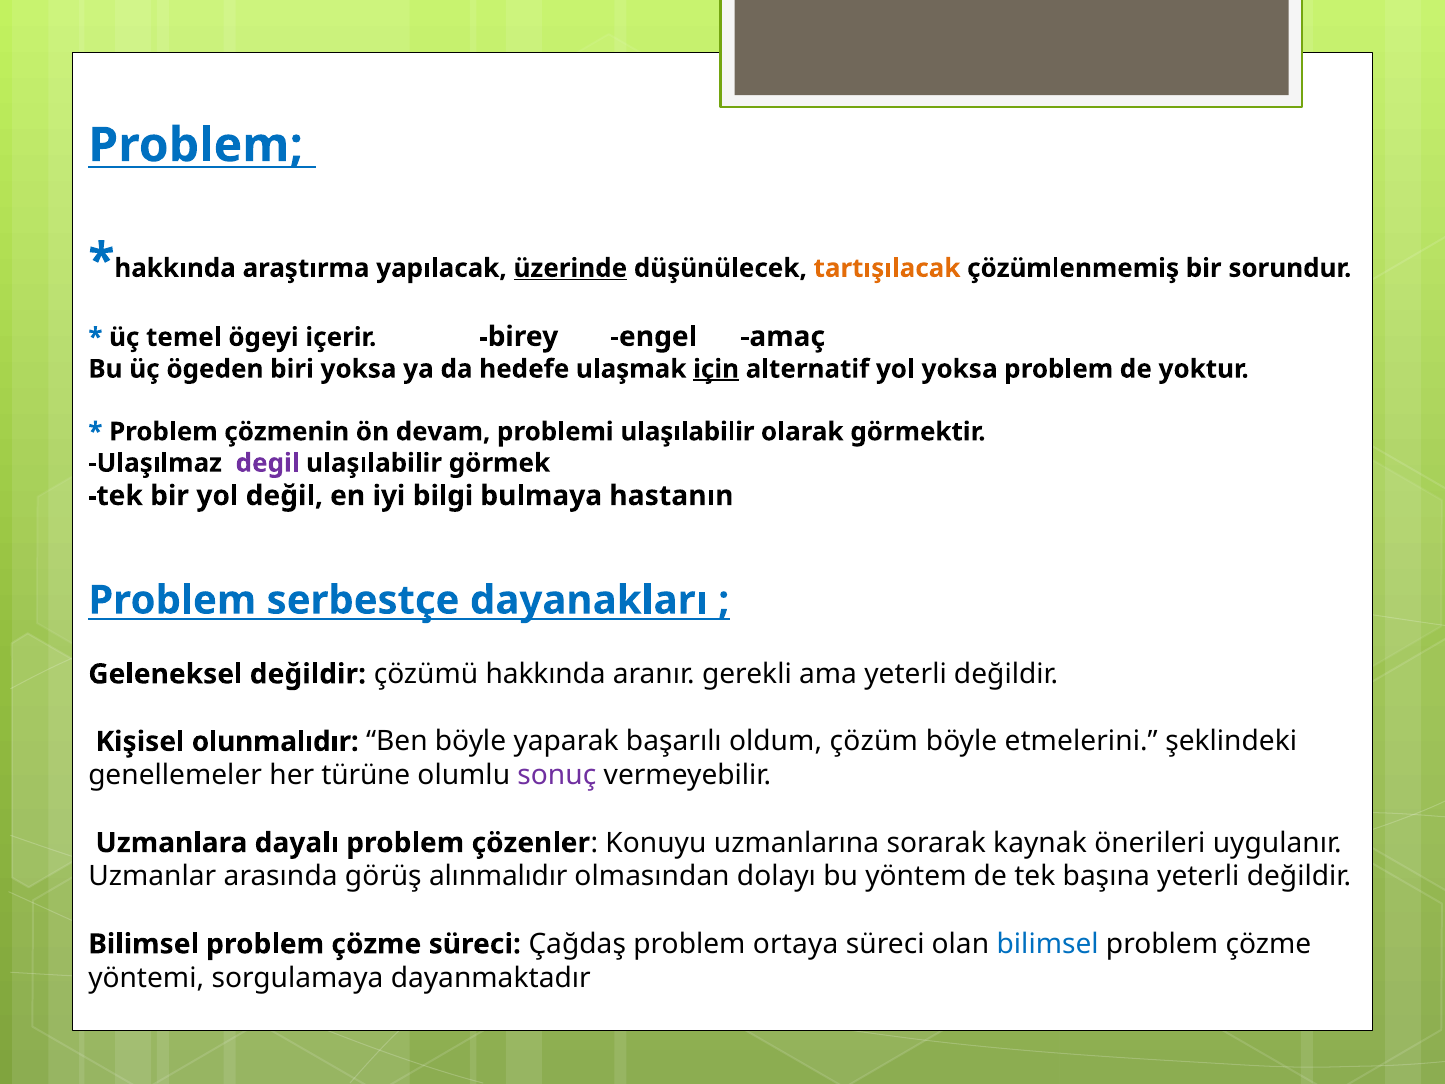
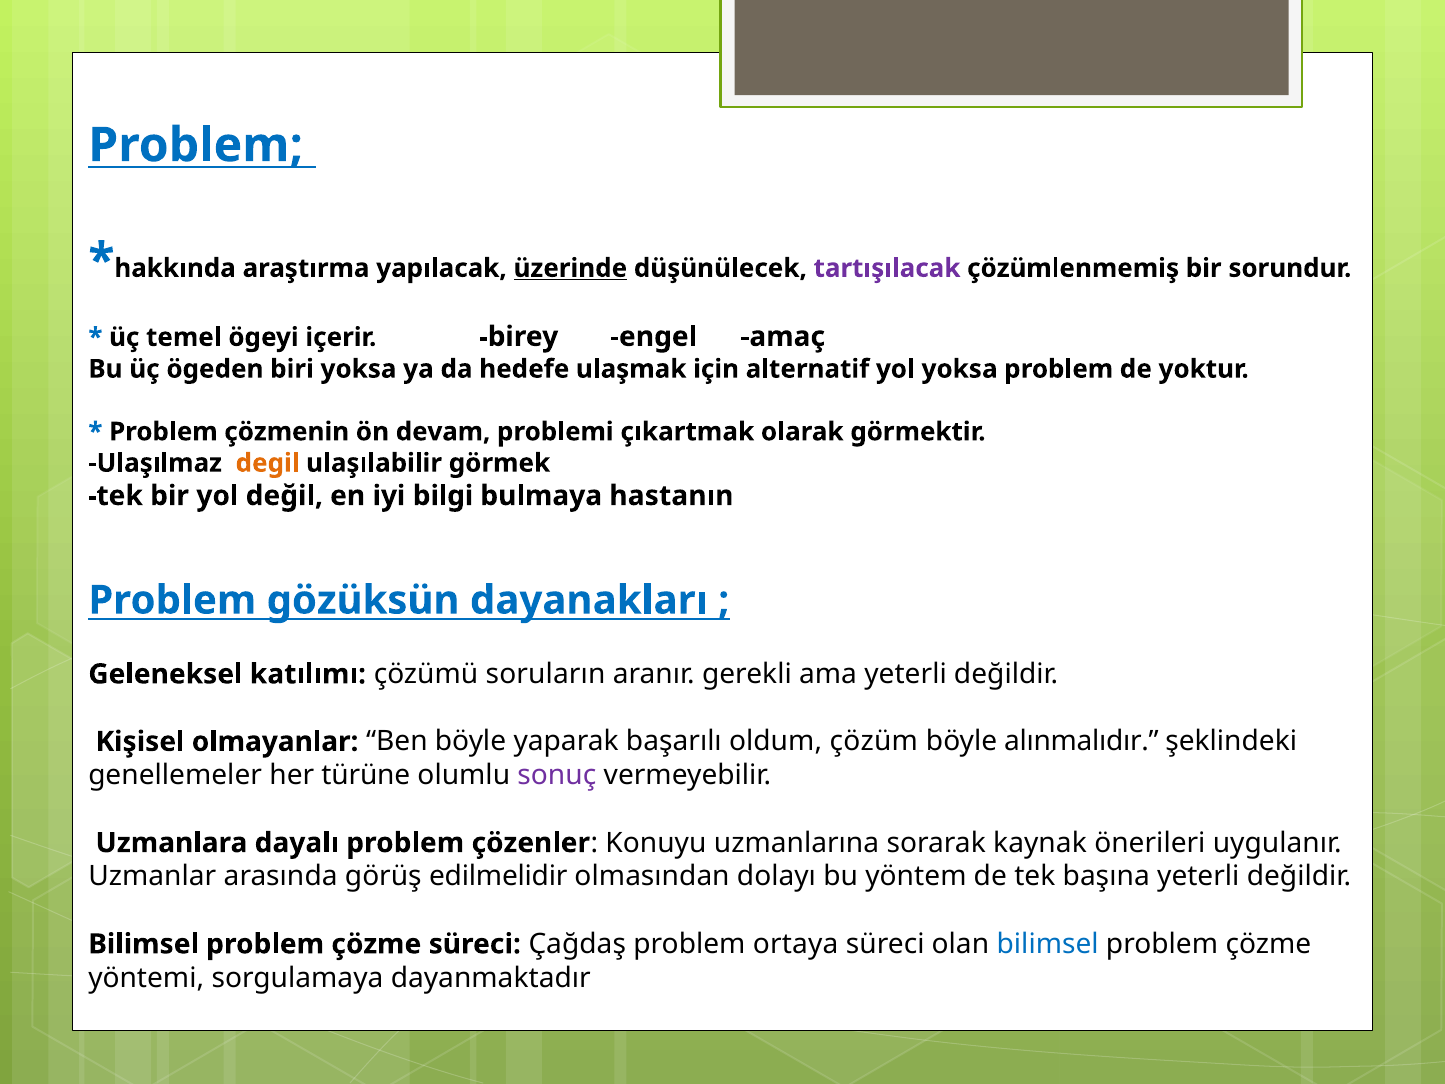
tartışılacak colour: orange -> purple
için underline: present -> none
problemi ulaşılabilir: ulaşılabilir -> çıkartmak
degil colour: purple -> orange
serbestçe: serbestçe -> gözüksün
Geleneksel değildir: değildir -> katılımı
çözümü hakkında: hakkında -> soruların
olunmalıdır: olunmalıdır -> olmayanlar
etmelerini: etmelerini -> alınmalıdır
alınmalıdır: alınmalıdır -> edilmelidir
